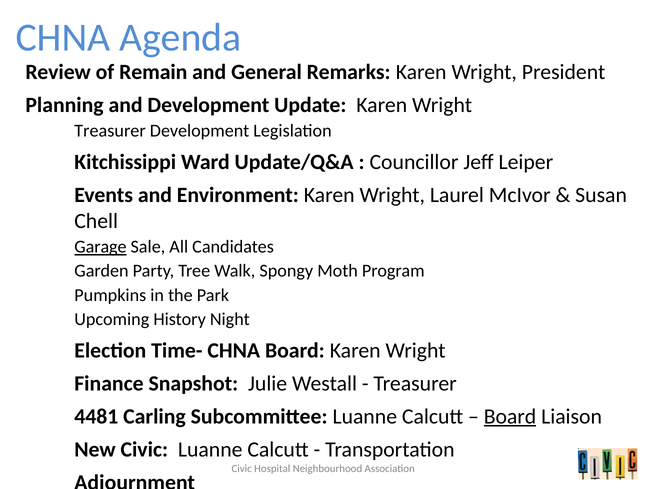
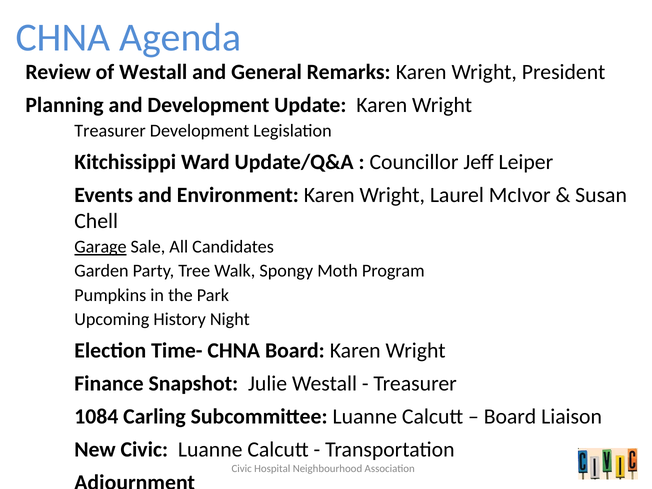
of Remain: Remain -> Westall
4481: 4481 -> 1084
Board at (510, 416) underline: present -> none
